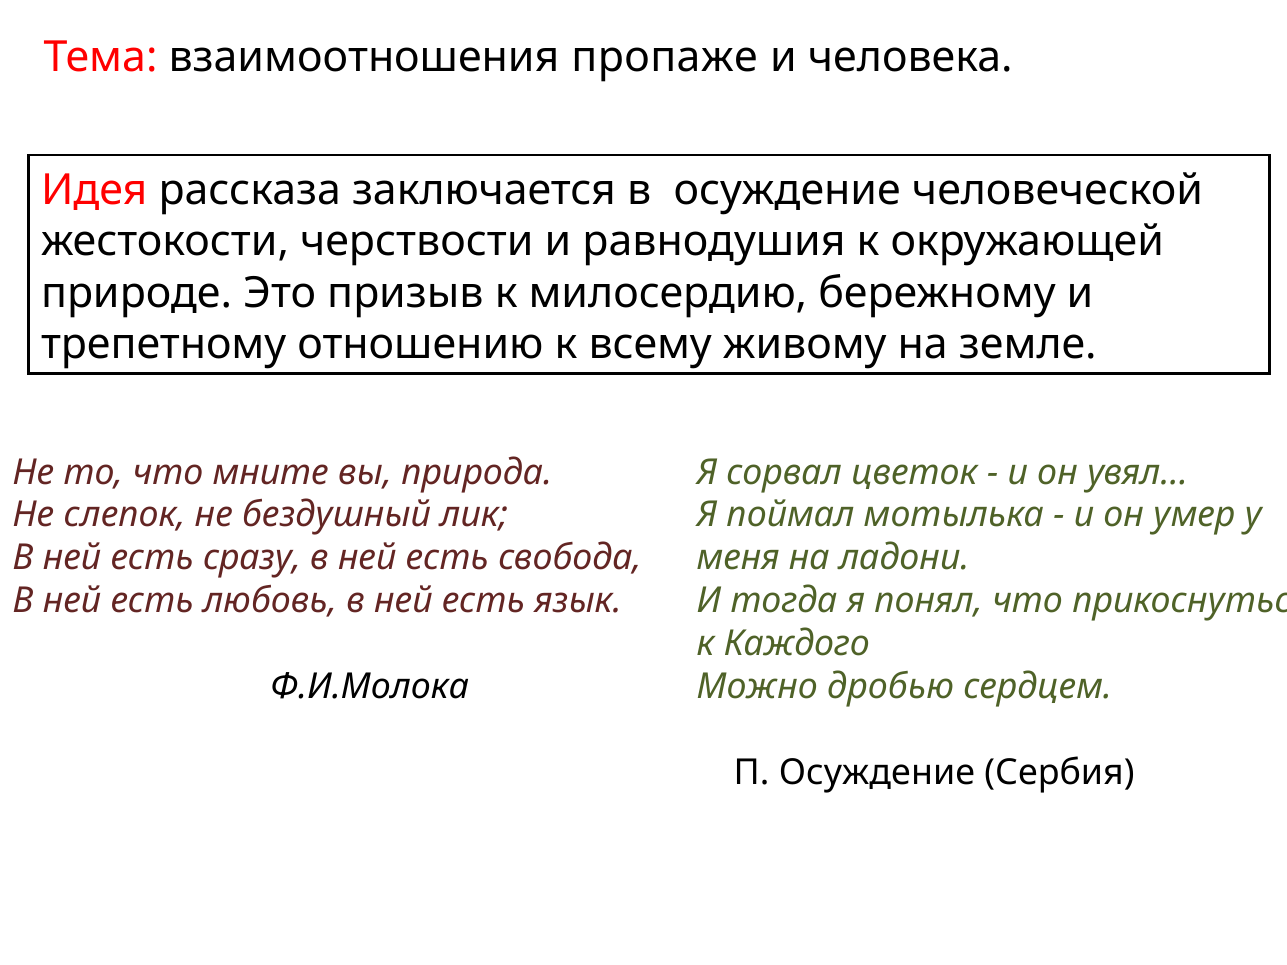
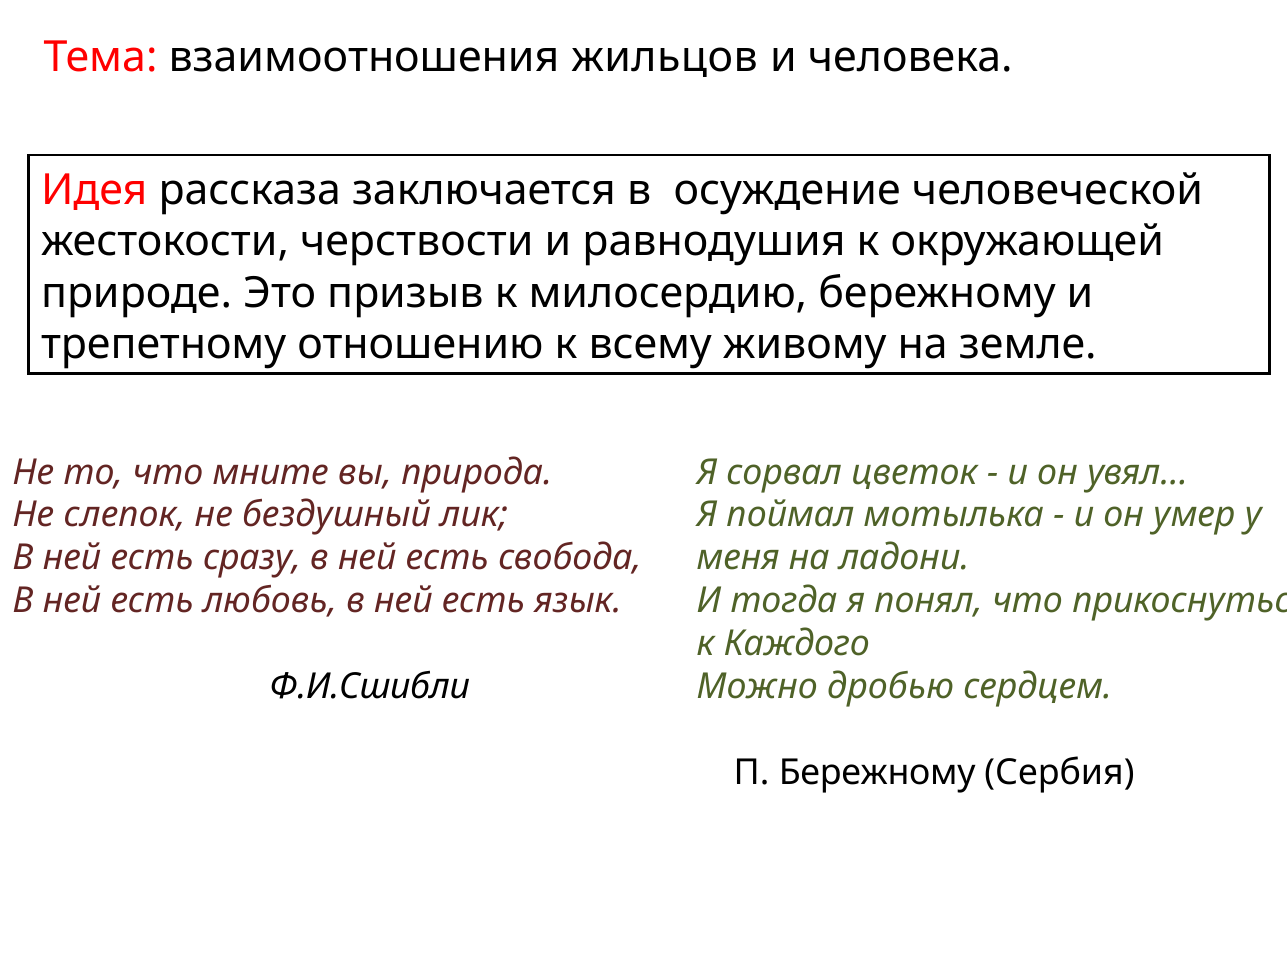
пропаже: пропаже -> жильцов
Ф.И.Молока: Ф.И.Молока -> Ф.И.Сшибли
П Осуждение: Осуждение -> Бережному
